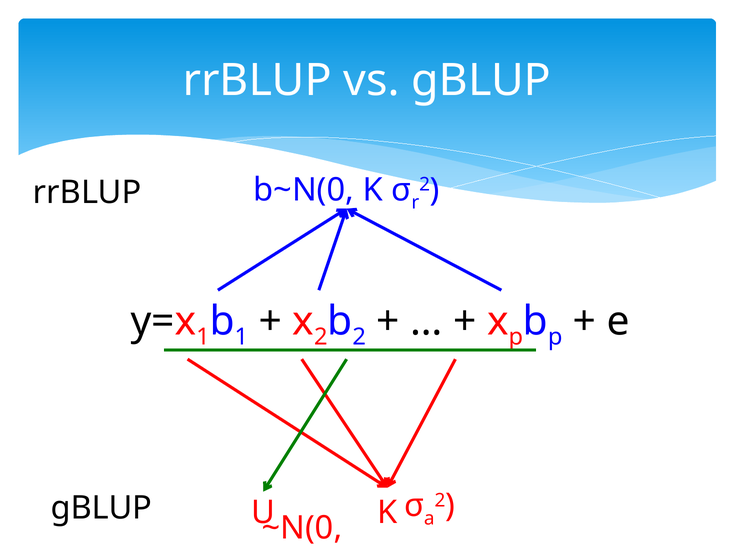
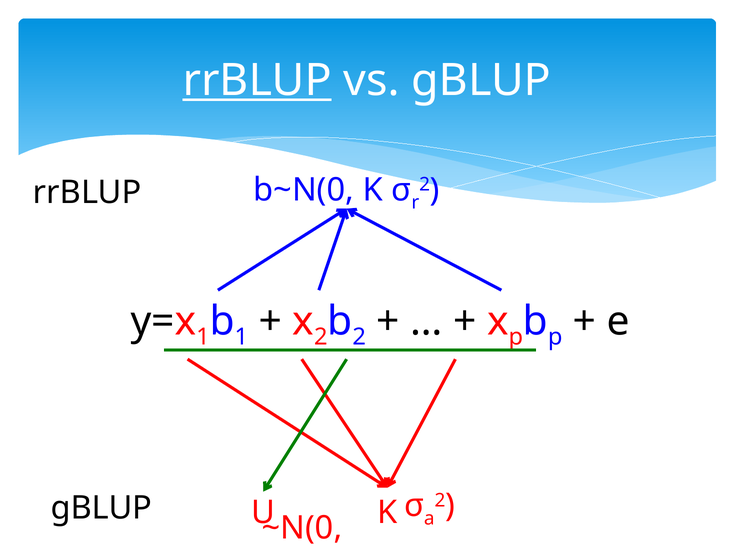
rrBLUP at (257, 81) underline: none -> present
